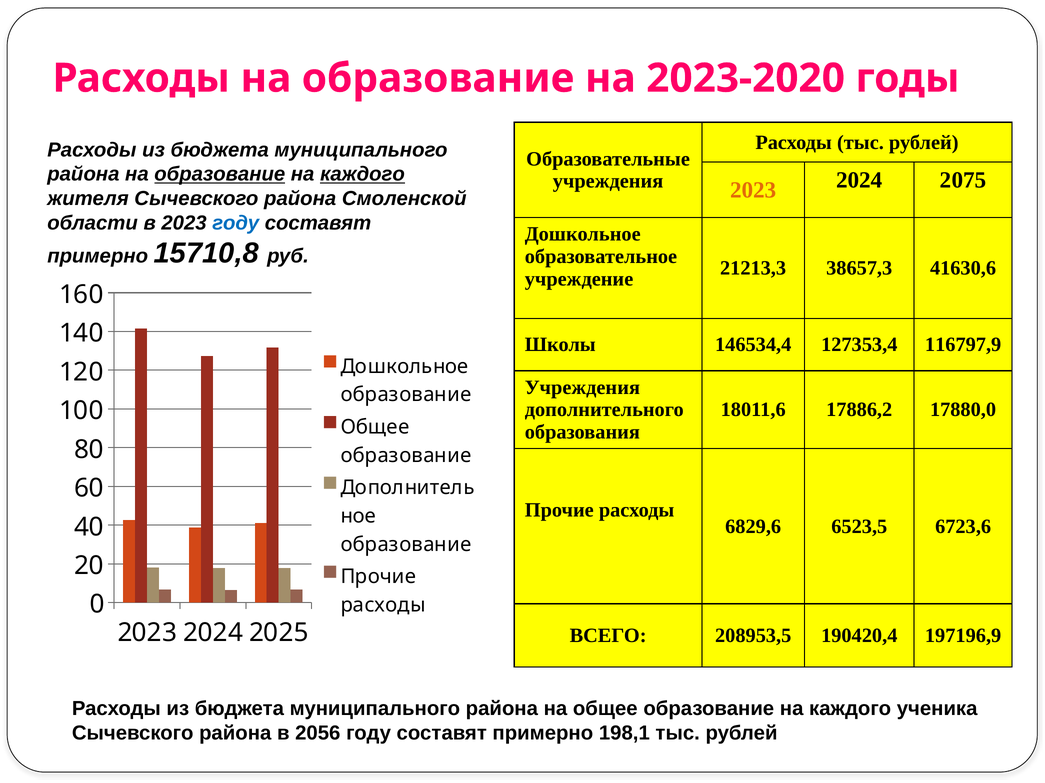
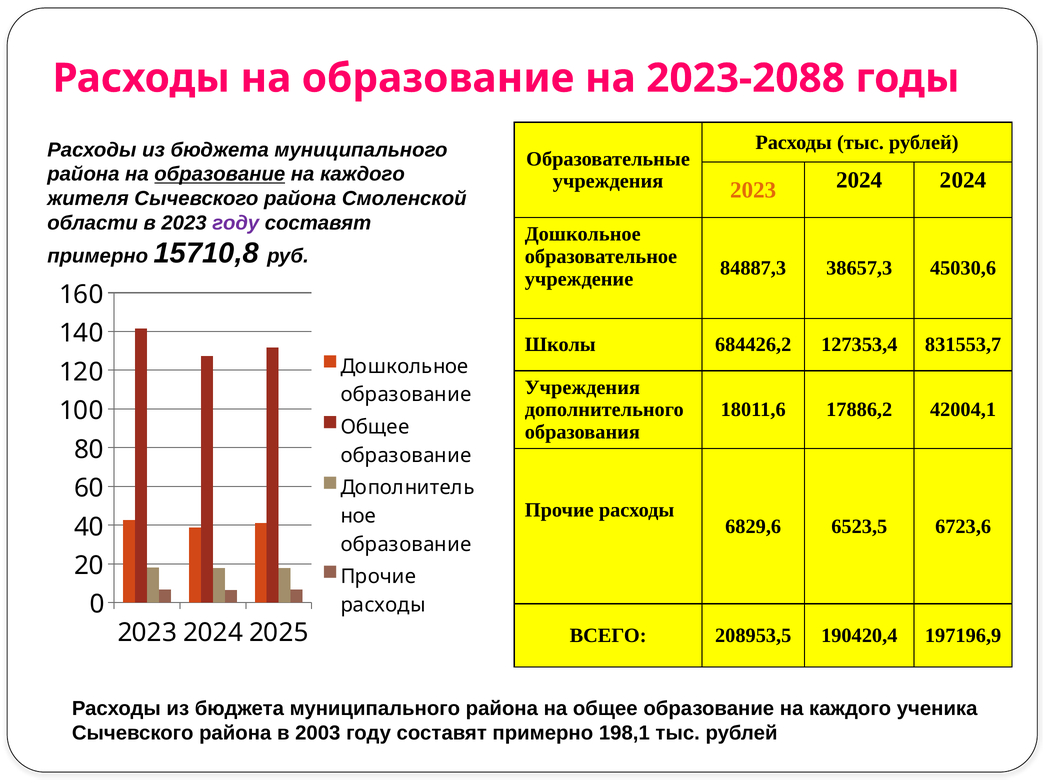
2023-2020: 2023-2020 -> 2023-2088
каждого at (362, 174) underline: present -> none
2024 2075: 2075 -> 2024
году at (236, 223) colour: blue -> purple
21213,3: 21213,3 -> 84887,3
41630,6: 41630,6 -> 45030,6
146534,4: 146534,4 -> 684426,2
116797,9: 116797,9 -> 831553,7
17880,0: 17880,0 -> 42004,1
2056: 2056 -> 2003
